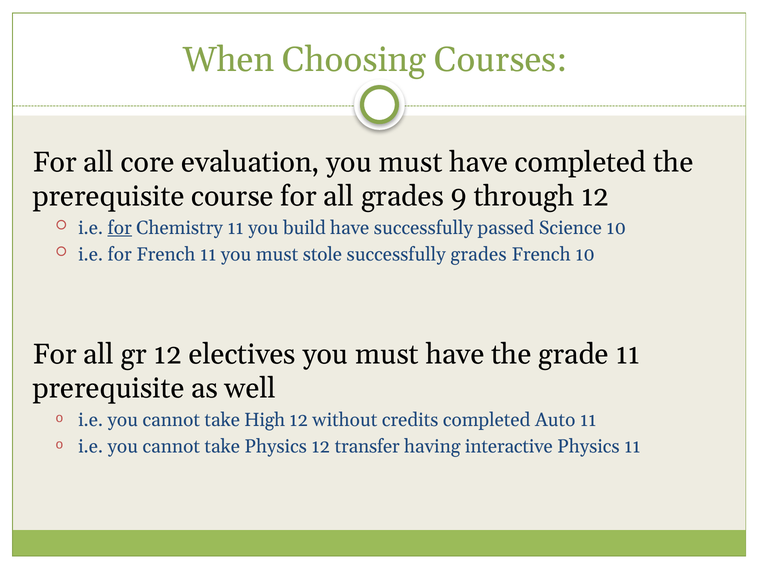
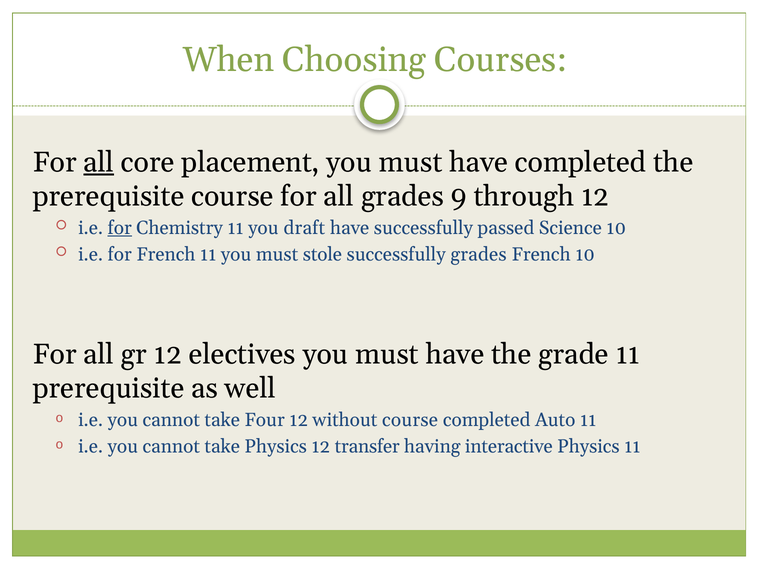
all at (99, 162) underline: none -> present
evaluation: evaluation -> placement
build: build -> draft
High: High -> Four
without credits: credits -> course
